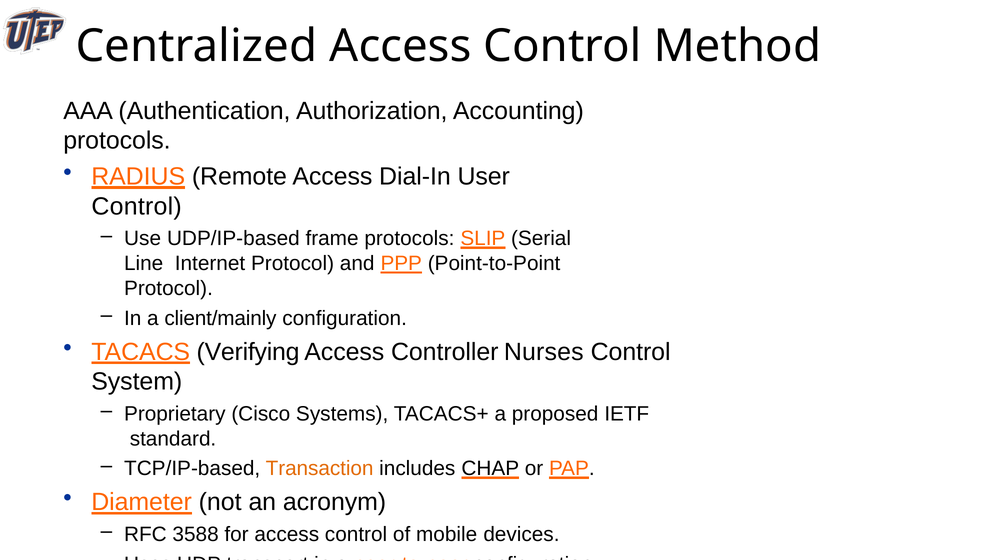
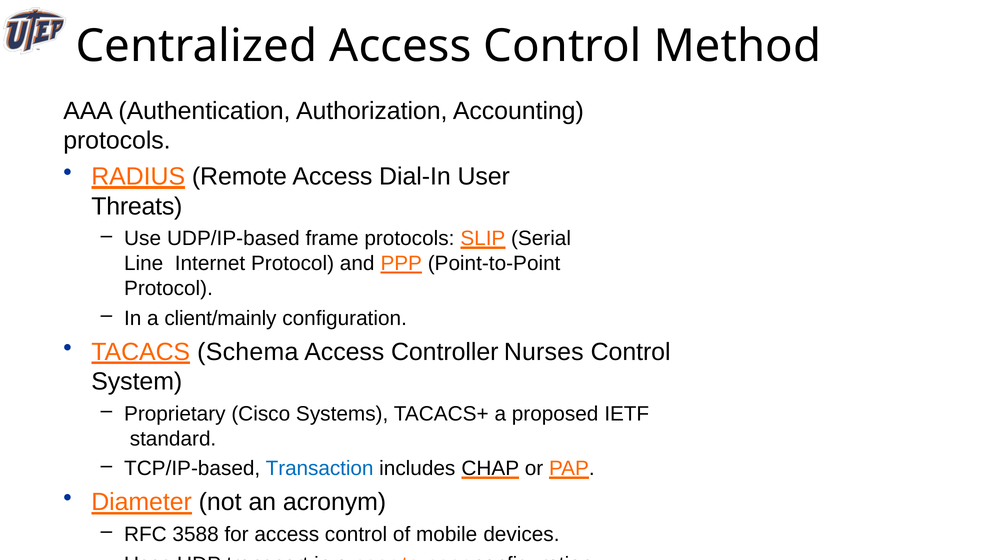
Control at (137, 207): Control -> Threats
Verifying: Verifying -> Schema
Transaction colour: orange -> blue
